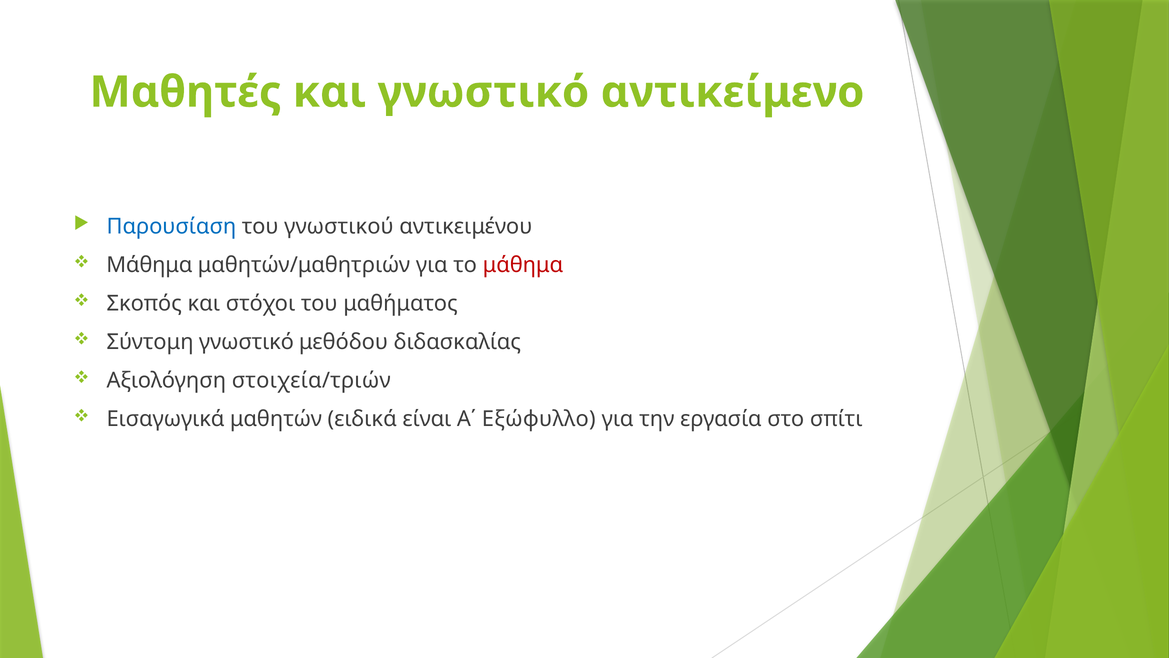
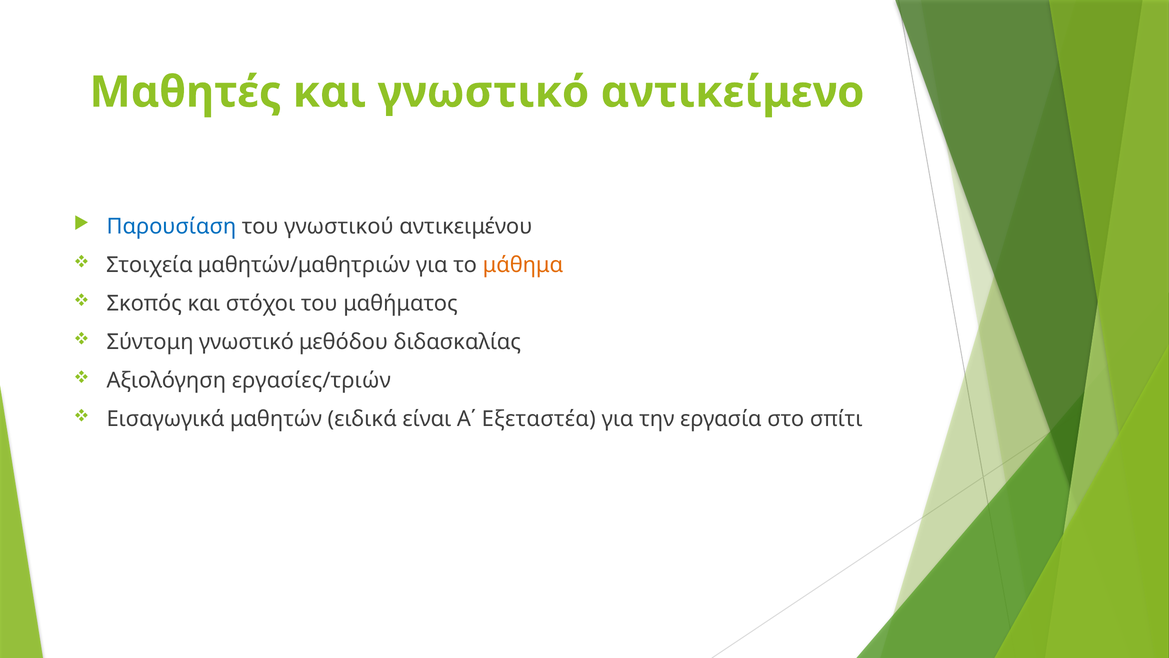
Μάθημα at (149, 265): Μάθημα -> Στοιχεία
μάθημα at (523, 265) colour: red -> orange
στοιχεία/τριών: στοιχεία/τριών -> εργασίες/τριών
Εξώφυλλο: Εξώφυλλο -> Εξεταστέα
